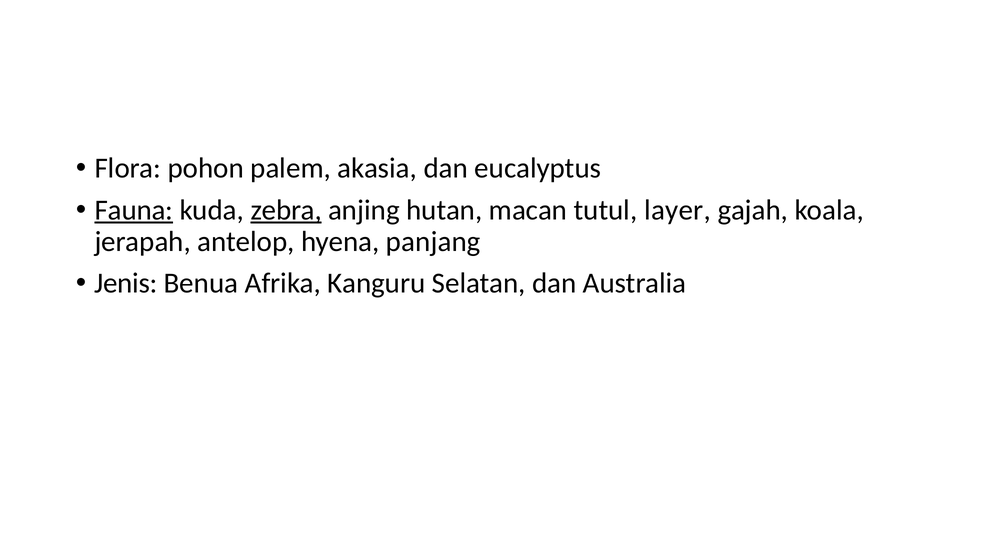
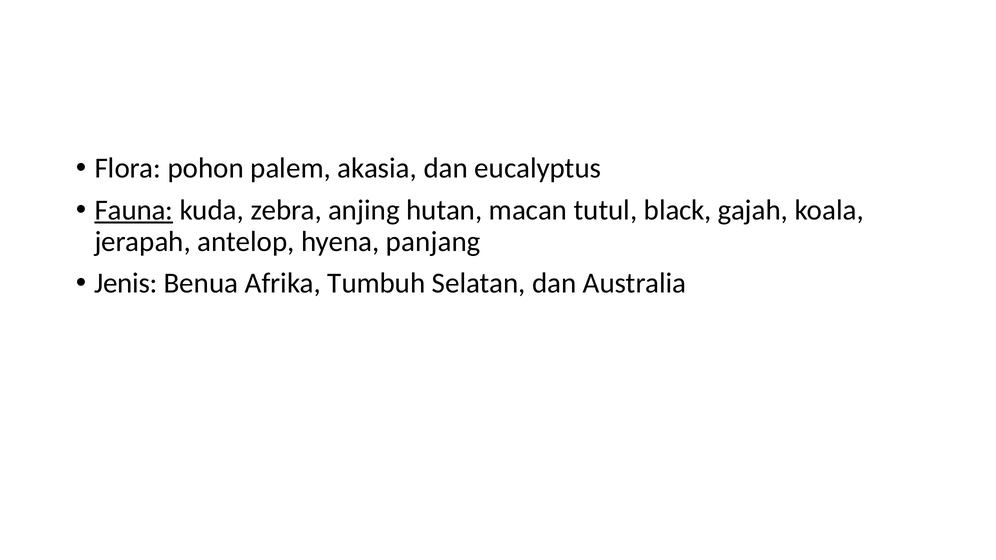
zebra underline: present -> none
layer: layer -> black
Kanguru: Kanguru -> Tumbuh
